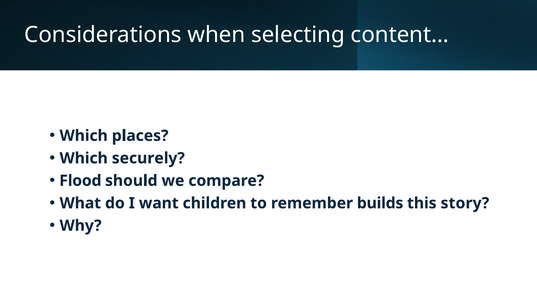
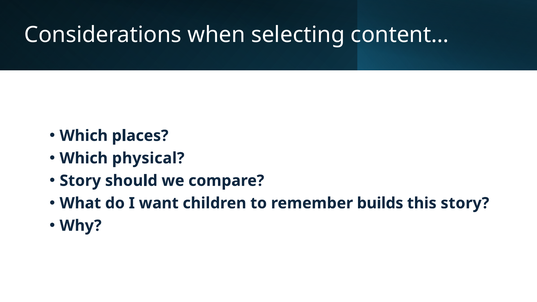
securely: securely -> physical
Flood at (80, 181): Flood -> Story
